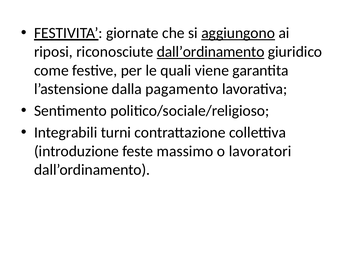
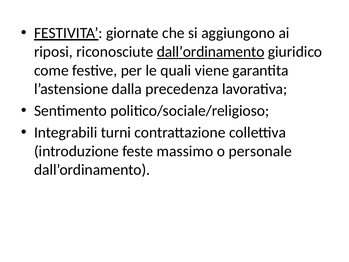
aggiungono underline: present -> none
pagamento: pagamento -> precedenza
lavoratori: lavoratori -> personale
